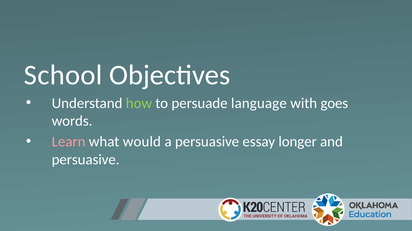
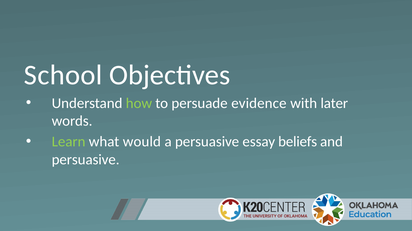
language: language -> evidence
goes: goes -> later
Learn colour: pink -> light green
longer: longer -> beliefs
